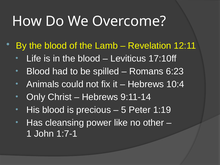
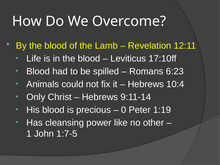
5: 5 -> 0
1:7-1: 1:7-1 -> 1:7-5
